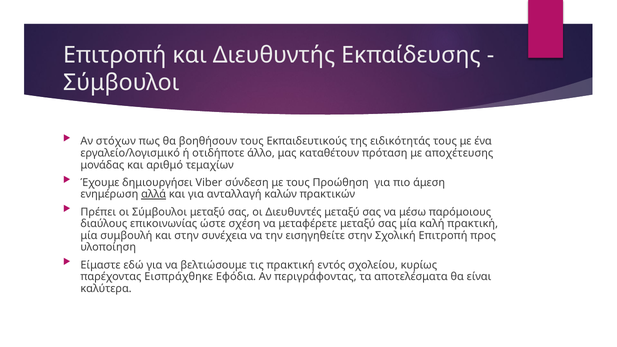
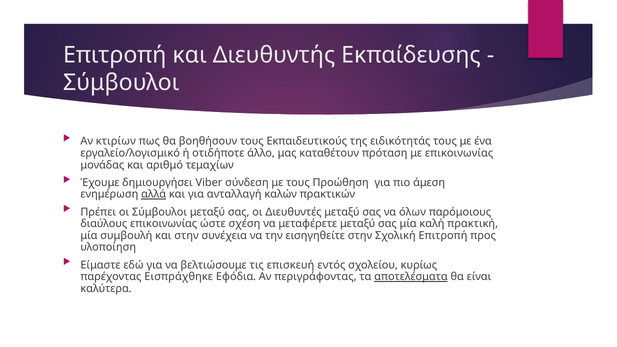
στόχων: στόχων -> κτιρίων
με αποχέτευσης: αποχέτευσης -> επικοινωνίας
μέσω: μέσω -> όλων
τις πρακτική: πρακτική -> επισκευή
αποτελέσματα underline: none -> present
